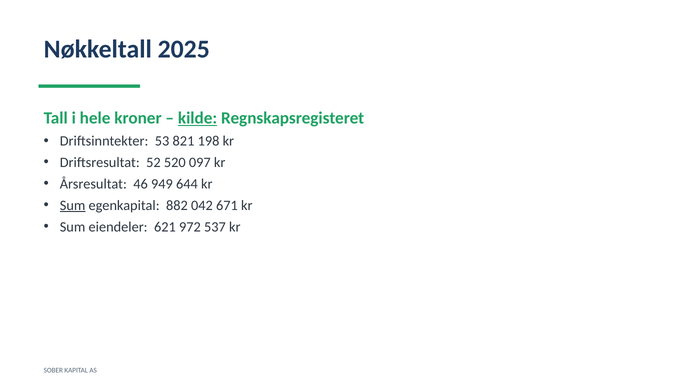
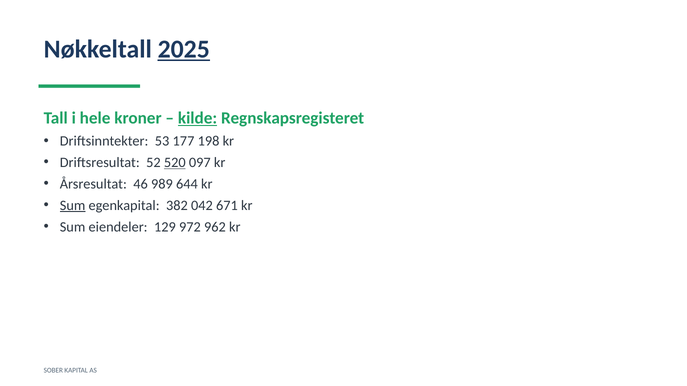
2025 underline: none -> present
821: 821 -> 177
520 underline: none -> present
949: 949 -> 989
882: 882 -> 382
621: 621 -> 129
537: 537 -> 962
